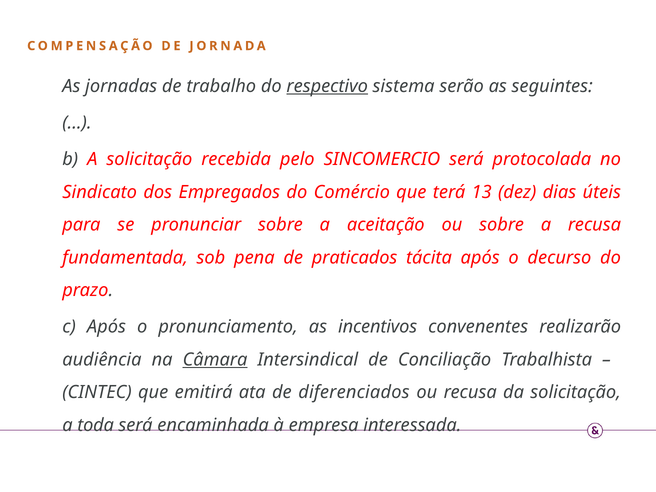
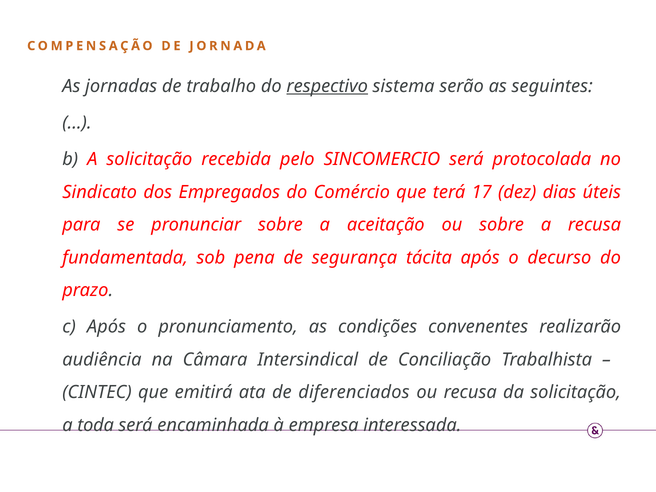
13: 13 -> 17
praticados: praticados -> segurança
incentivos: incentivos -> condições
Câmara underline: present -> none
